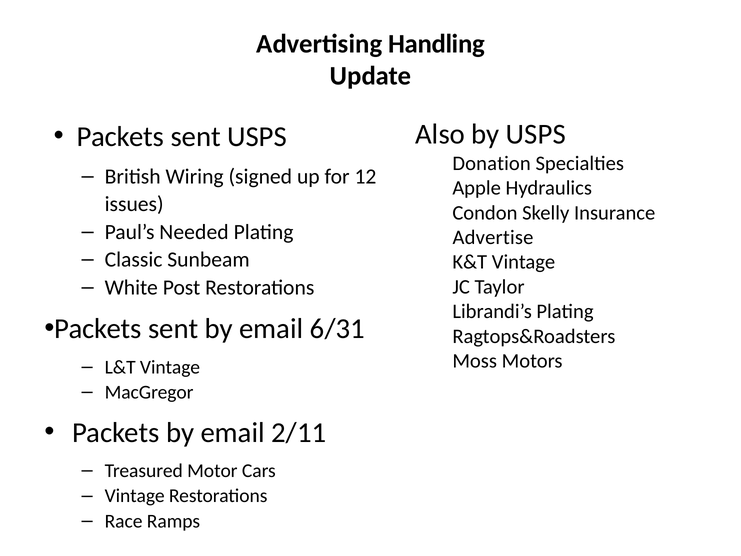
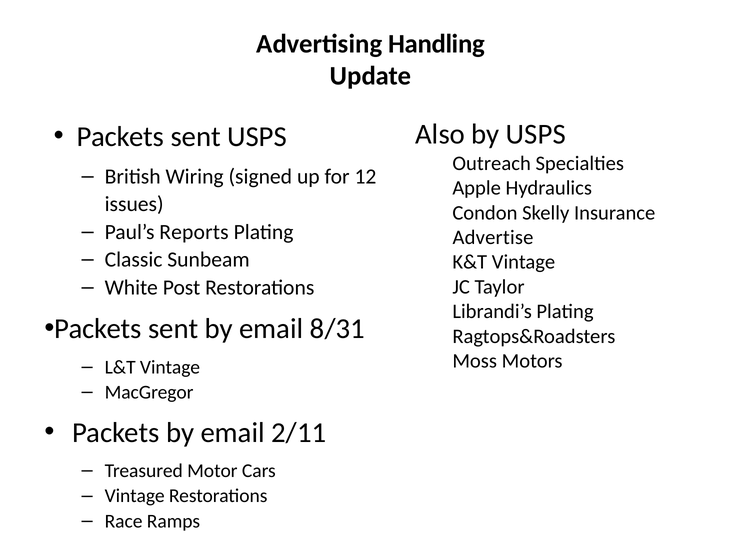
Donation: Donation -> Outreach
Needed: Needed -> Reports
6/31: 6/31 -> 8/31
